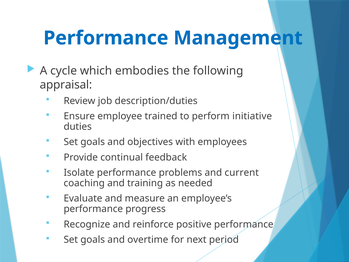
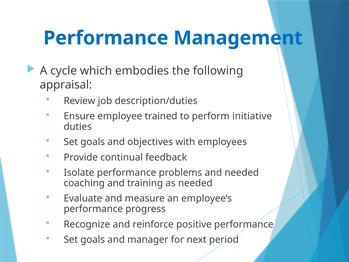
and current: current -> needed
overtime: overtime -> manager
